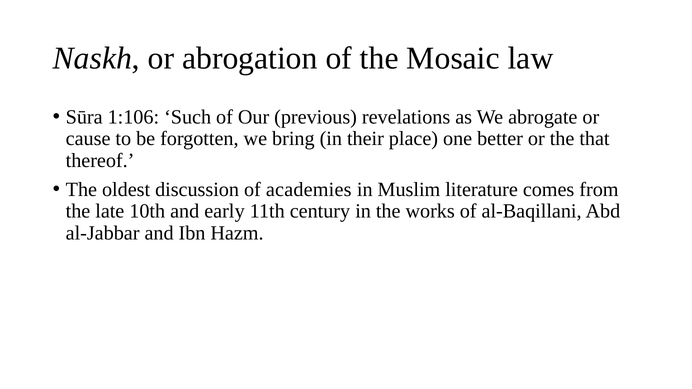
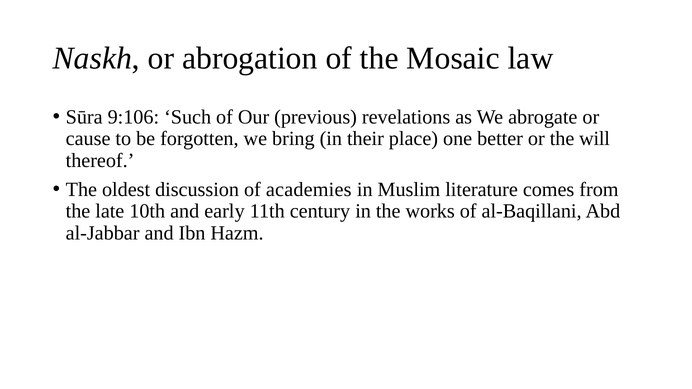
1:106: 1:106 -> 9:106
that: that -> will
